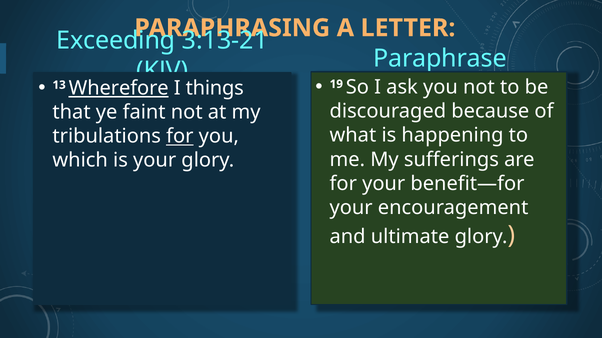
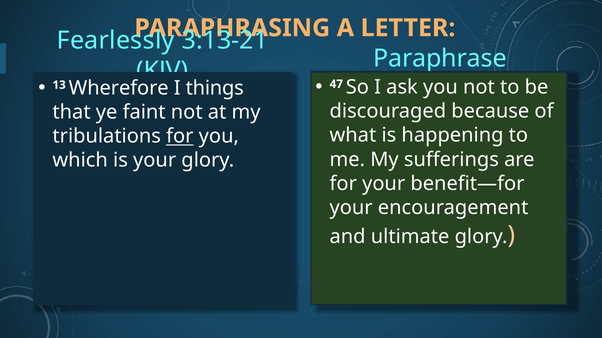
Exceeding: Exceeding -> Fearlessly
19: 19 -> 47
Wherefore underline: present -> none
